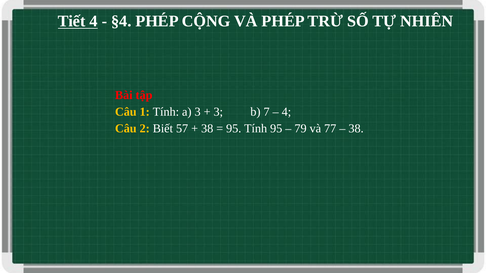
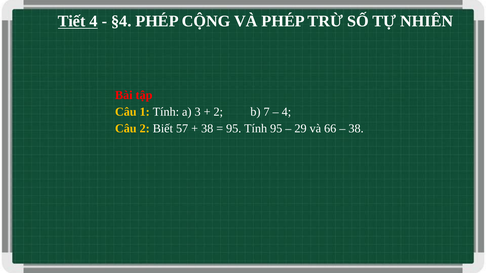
3 at (218, 112): 3 -> 2
79: 79 -> 29
77: 77 -> 66
